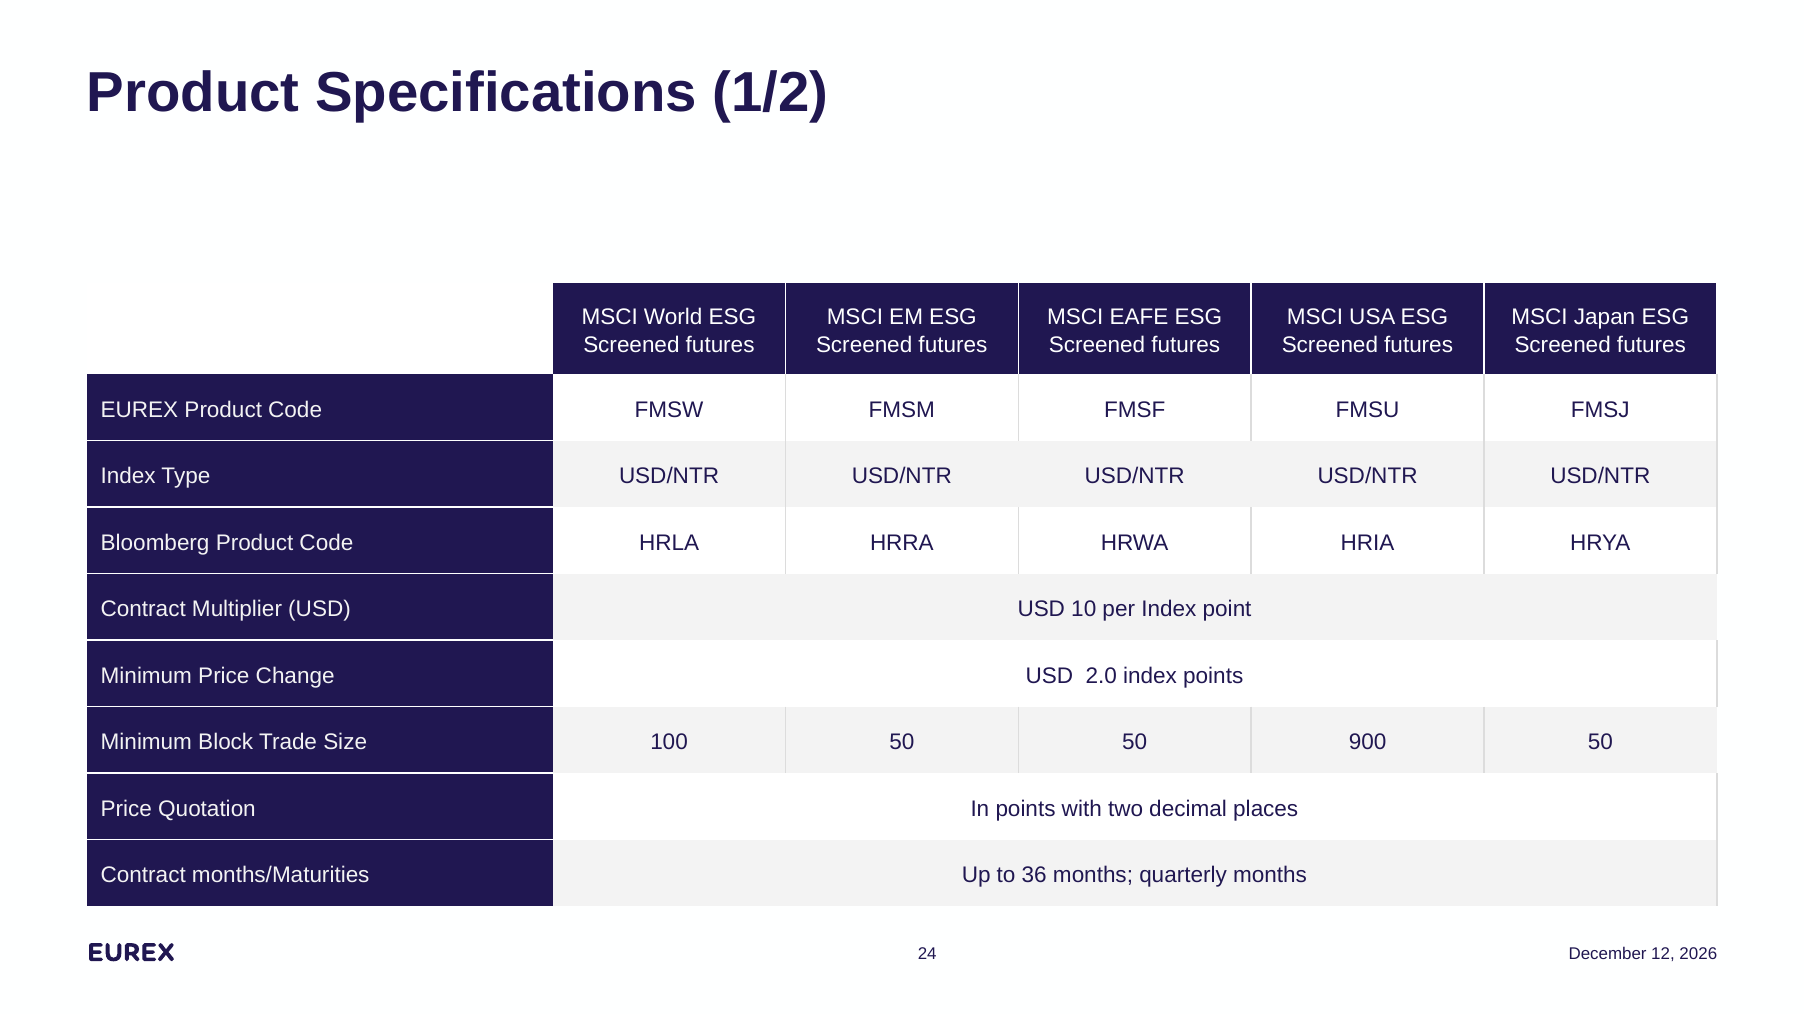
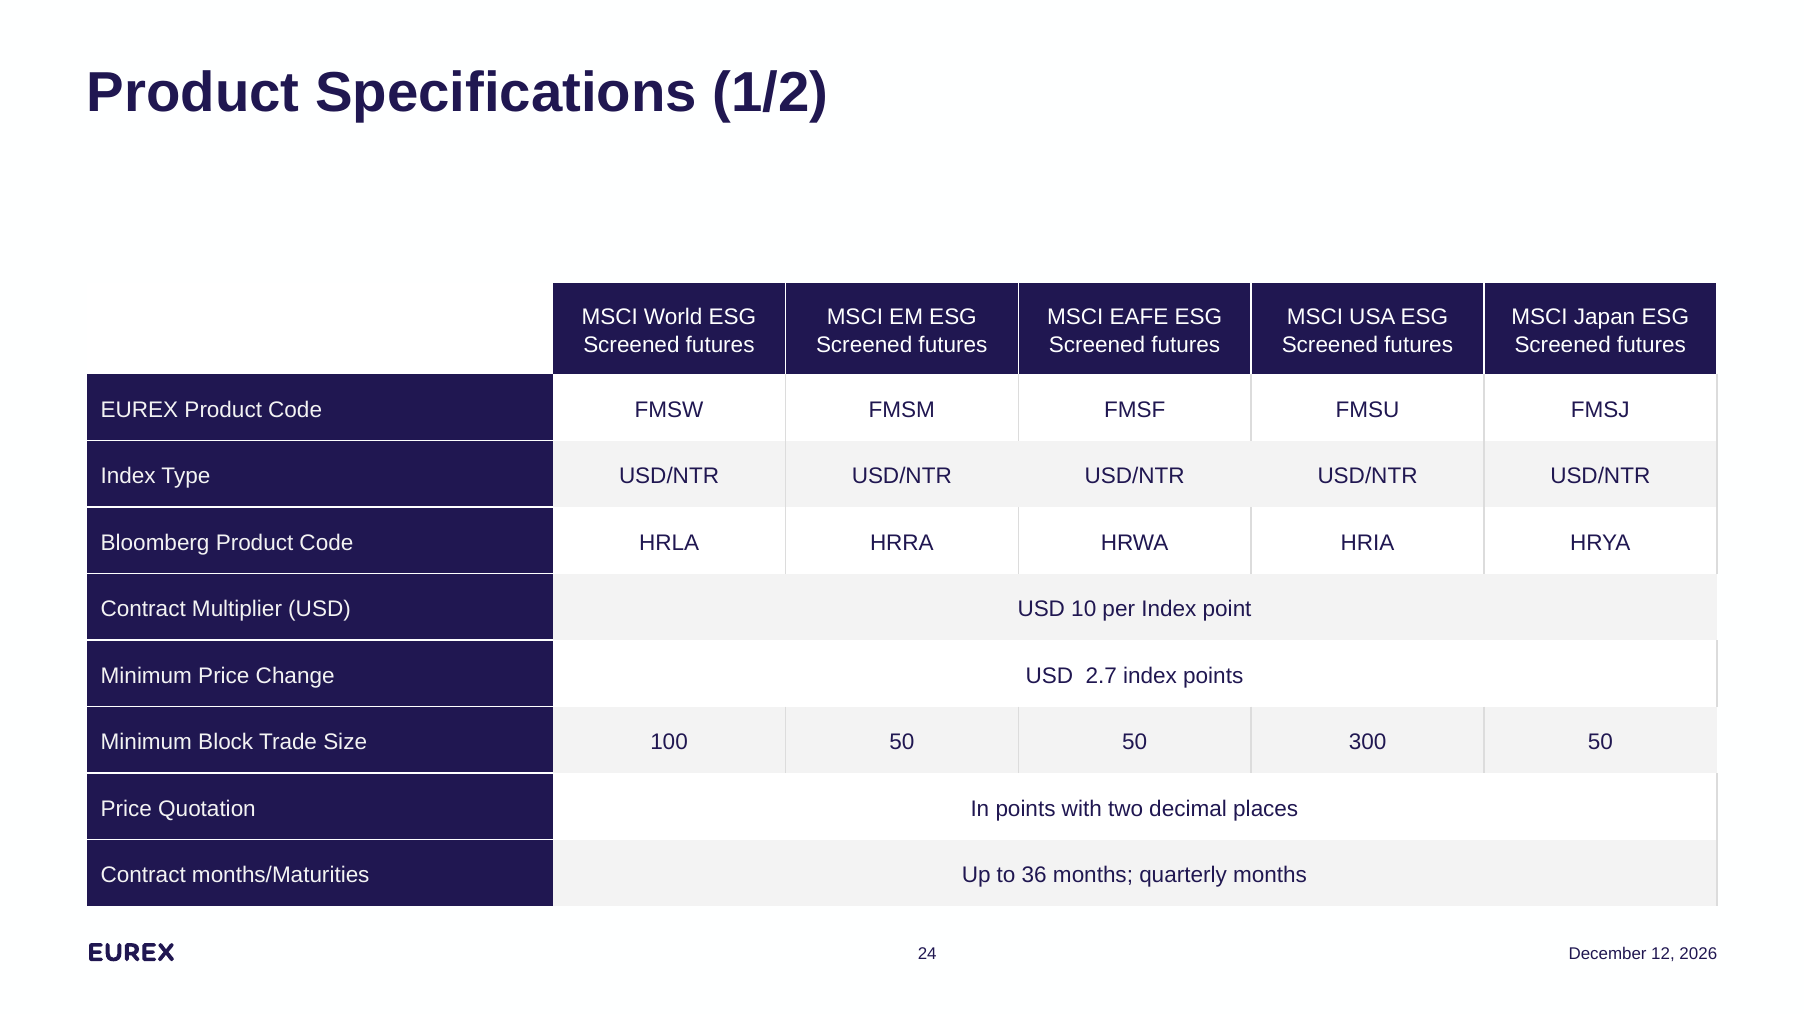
2.0: 2.0 -> 2.7
900: 900 -> 300
